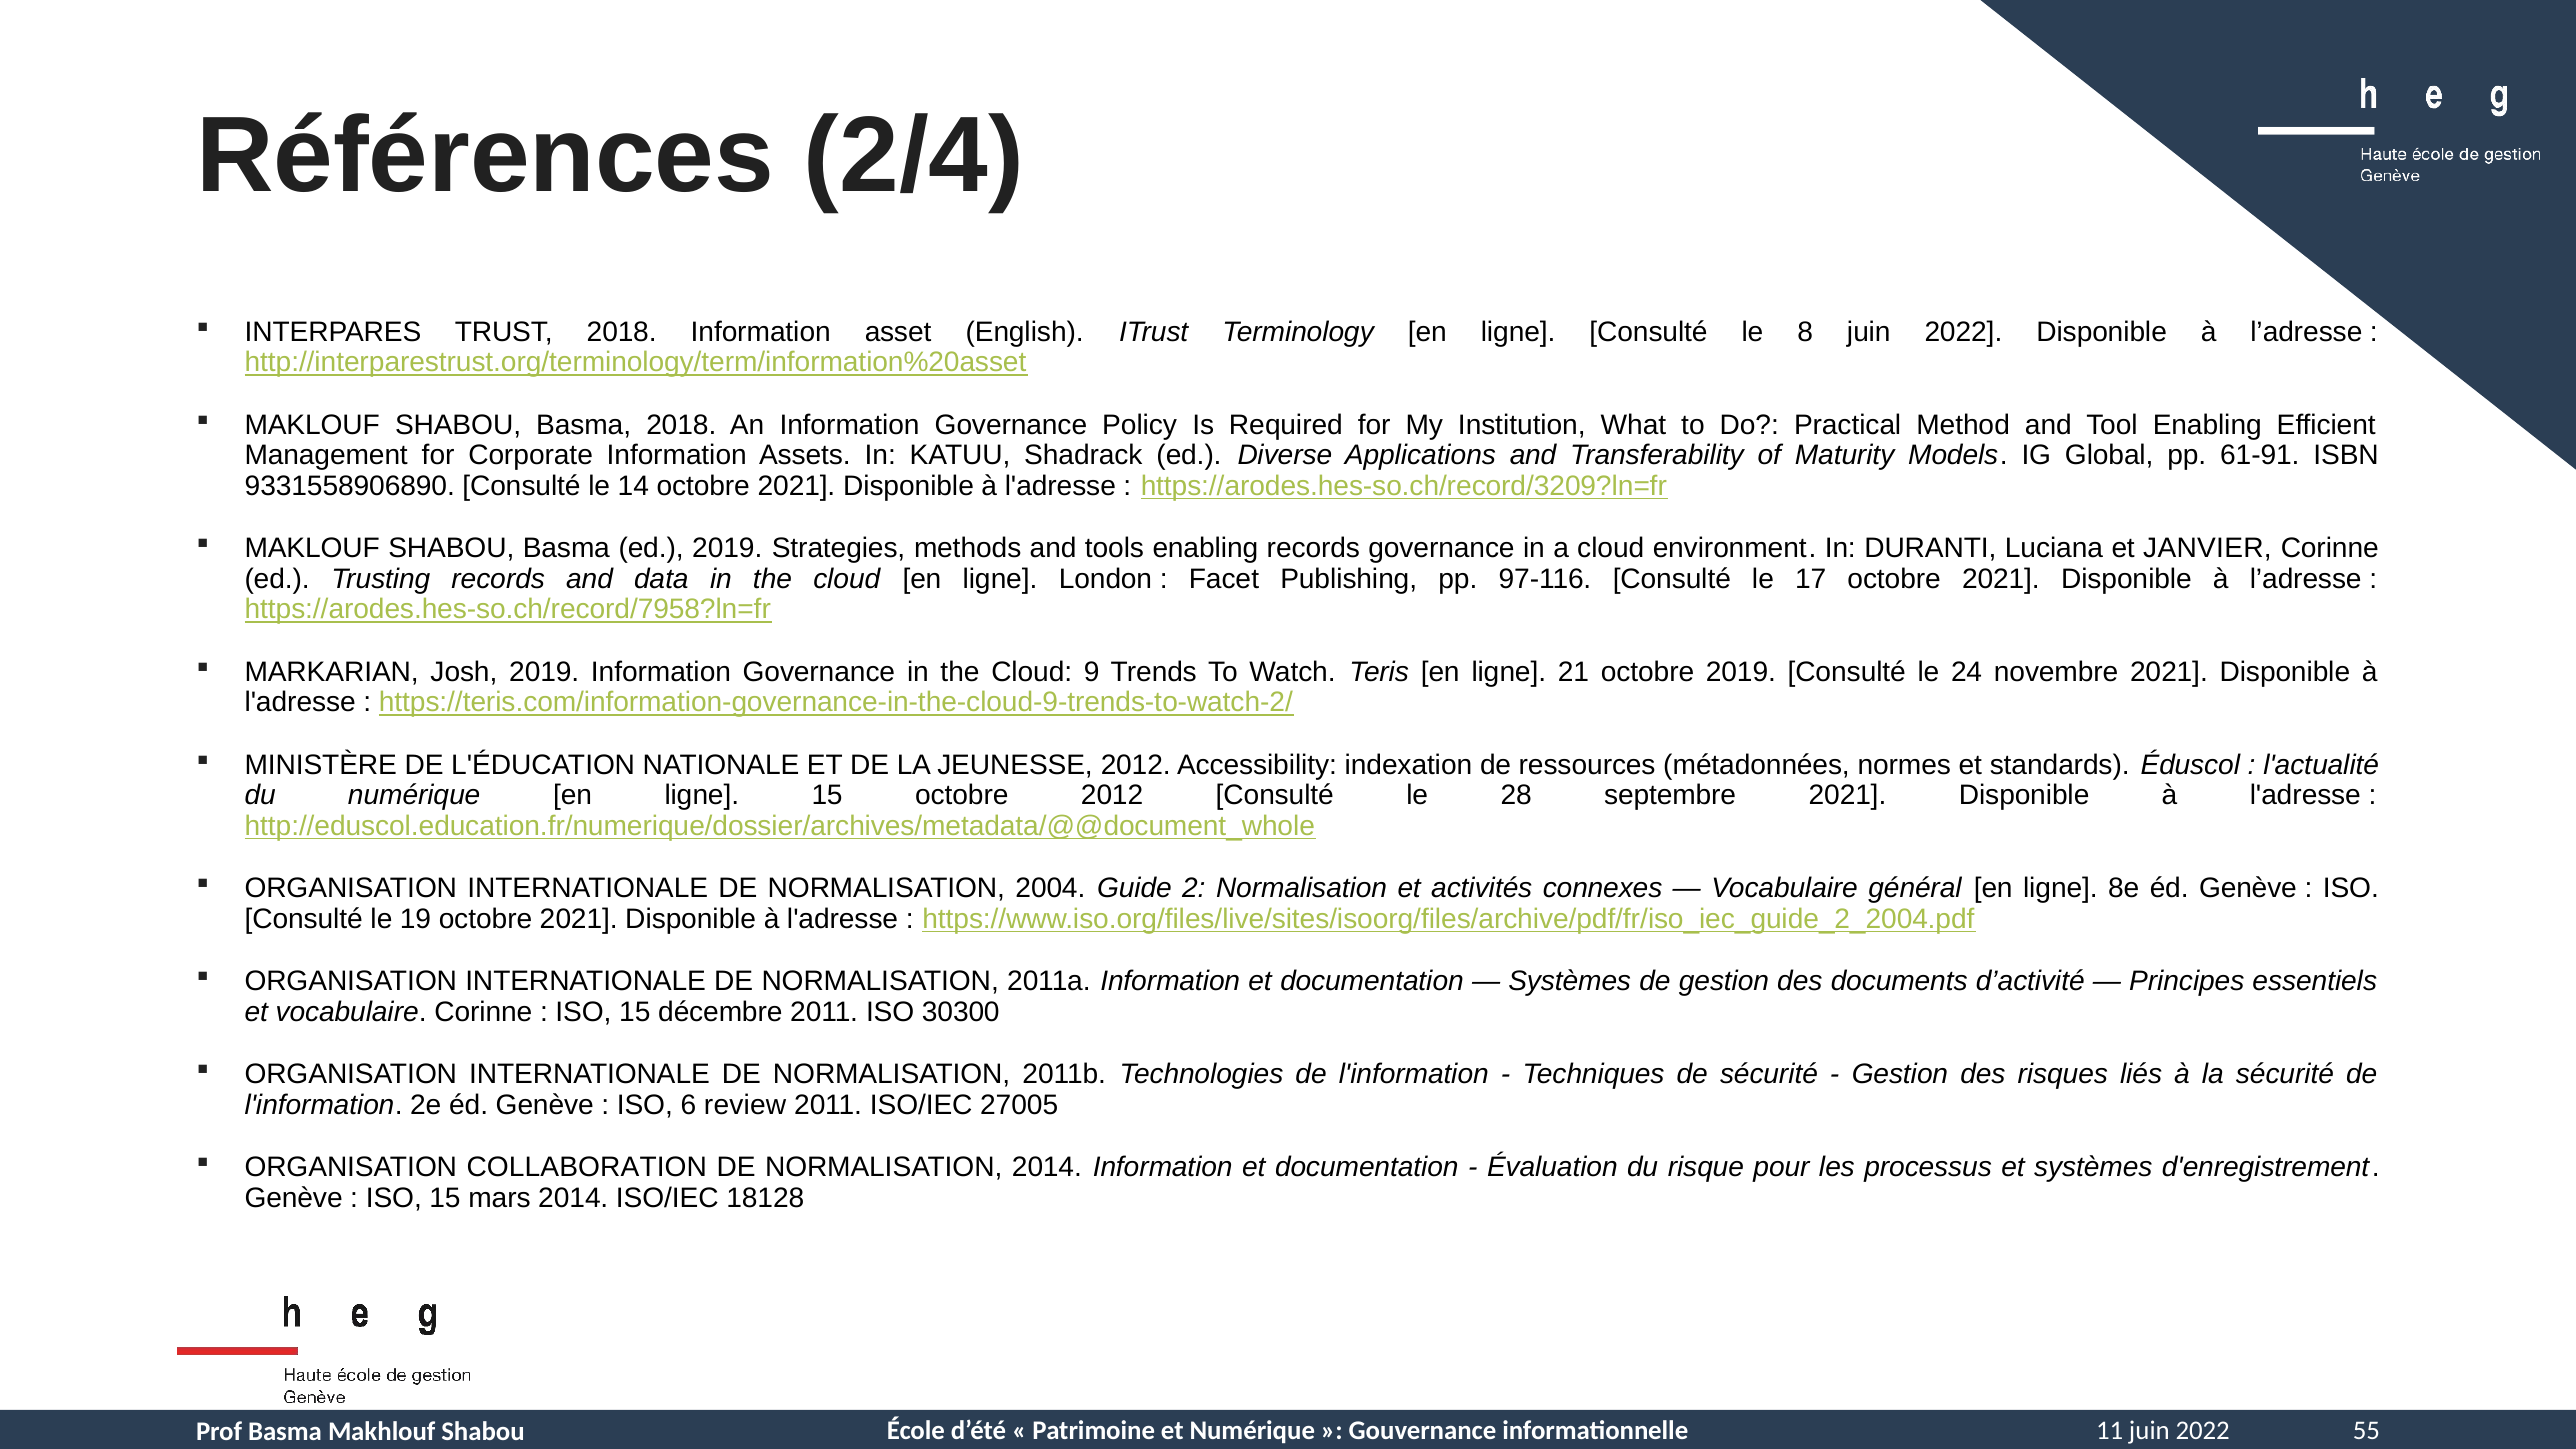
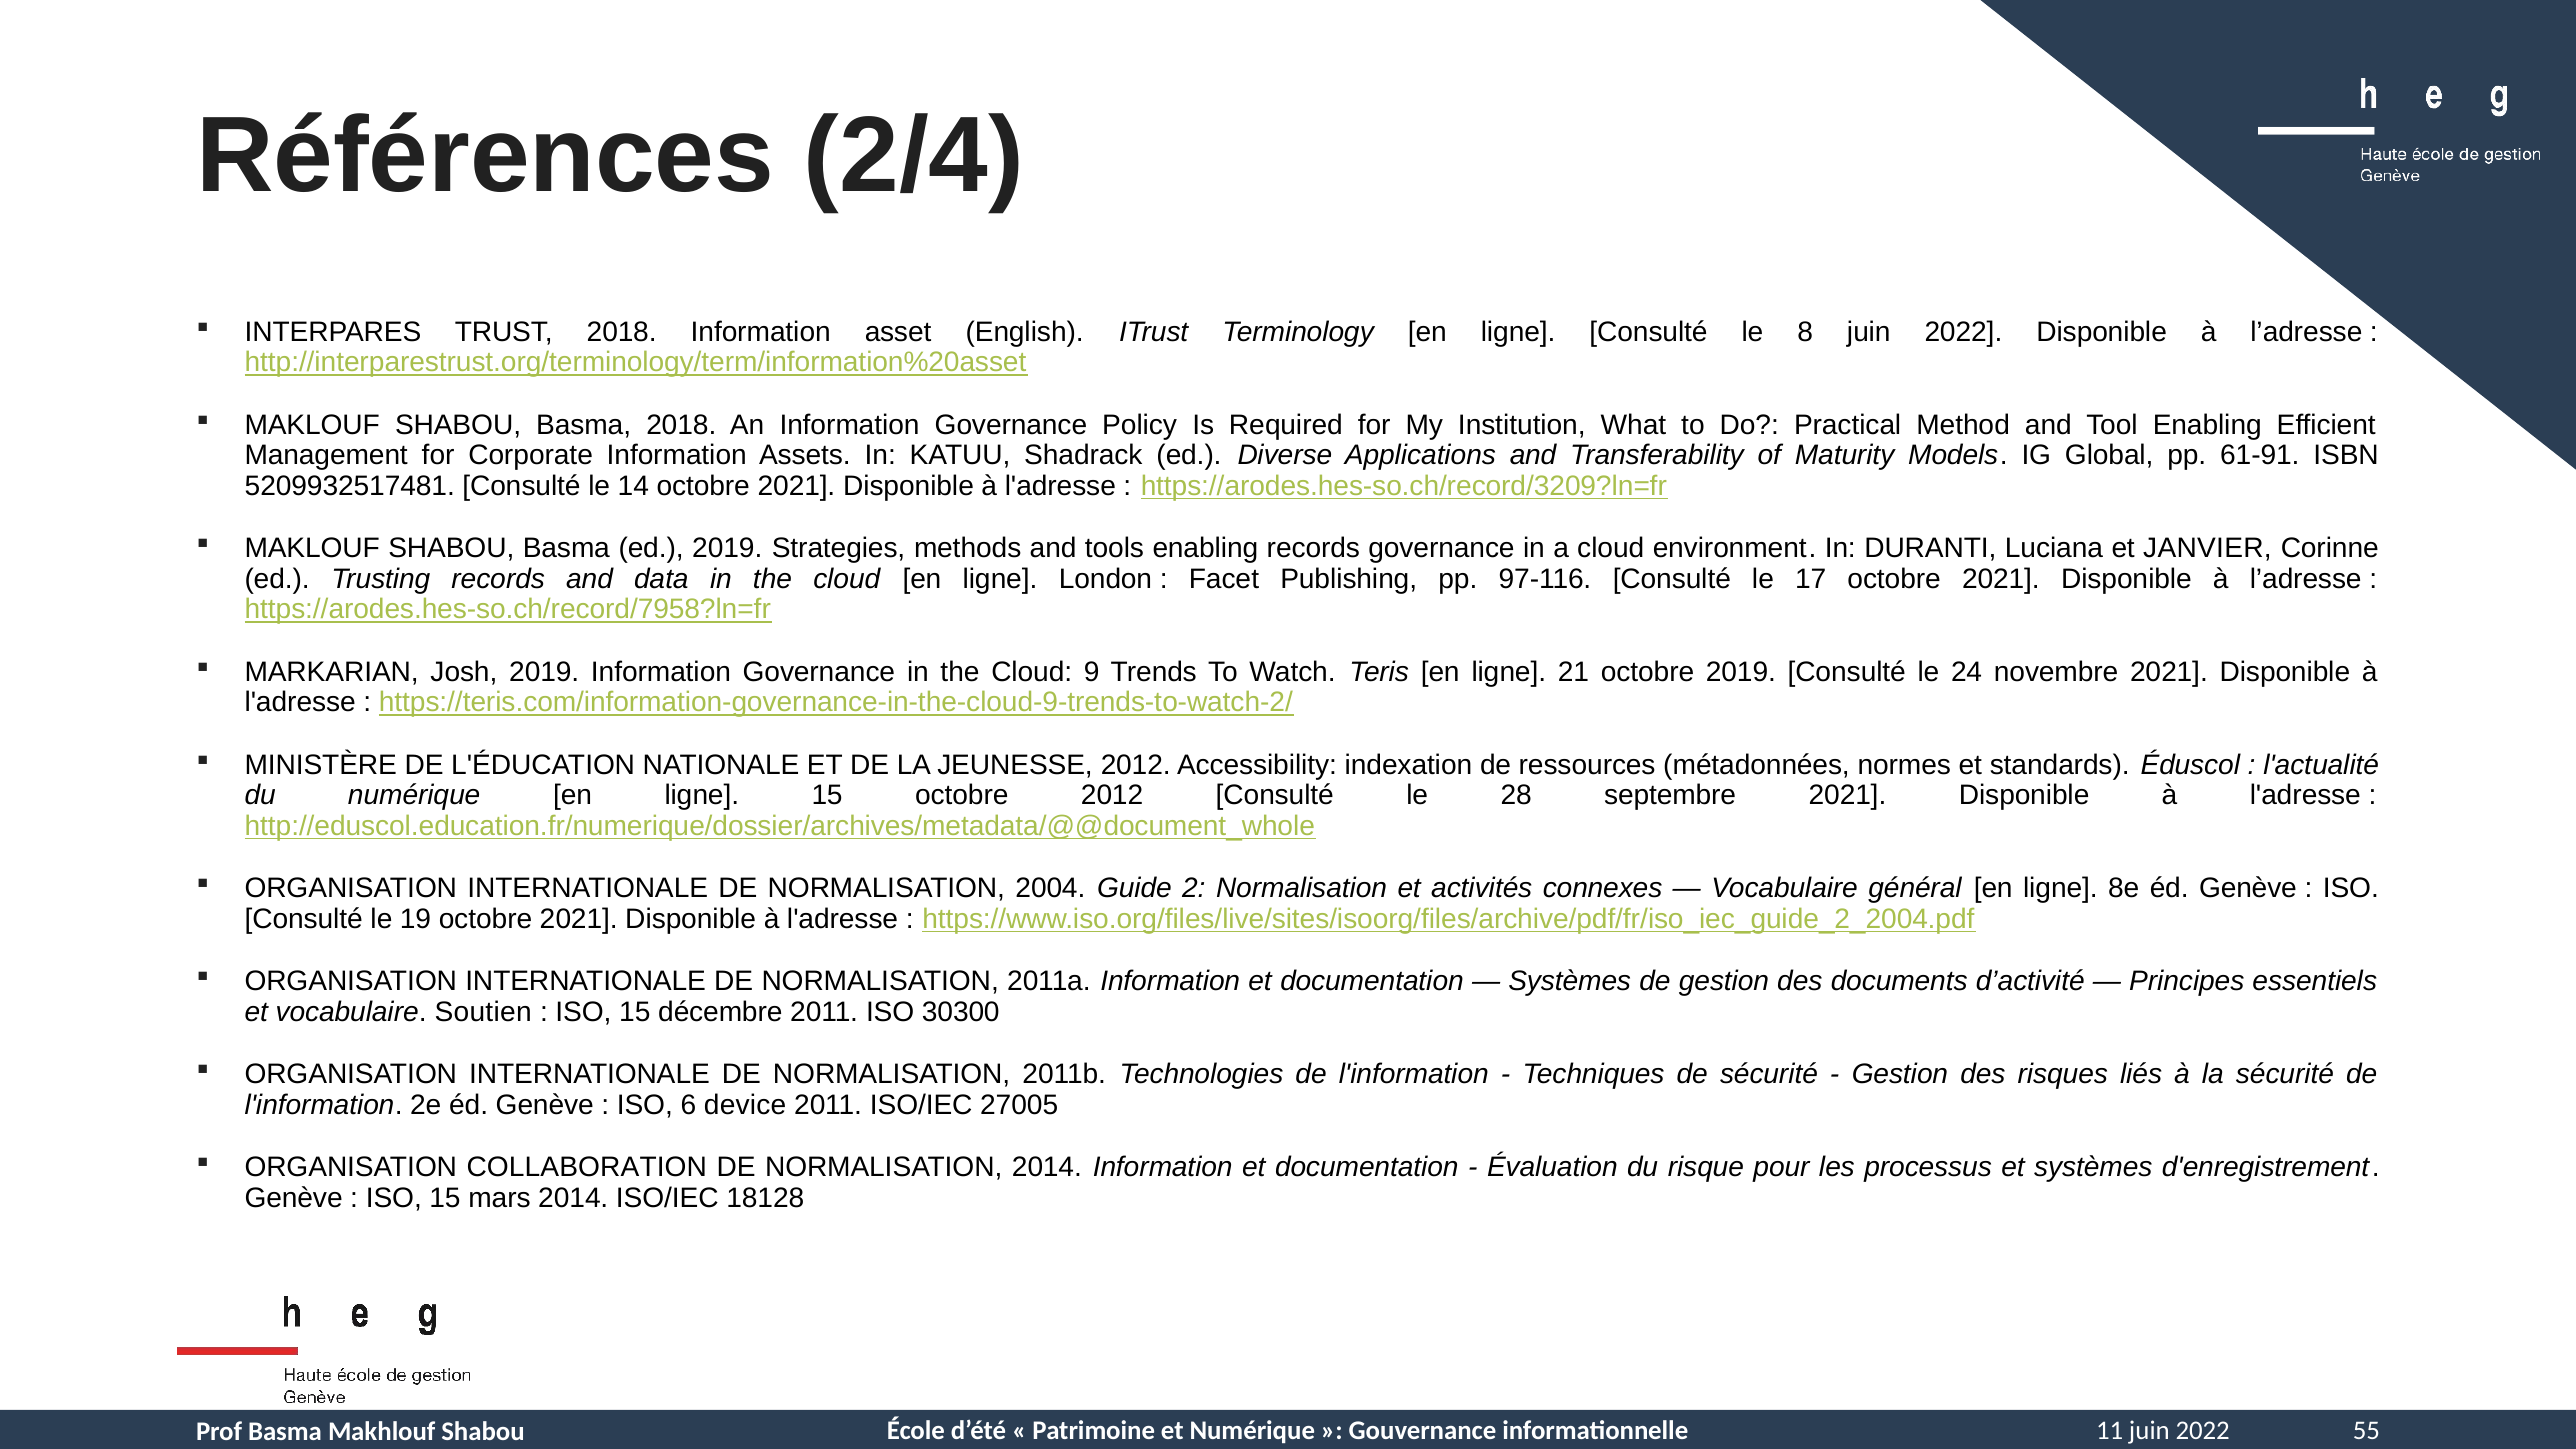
9331558906890: 9331558906890 -> 5209932517481
vocabulaire Corinne: Corinne -> Soutien
review: review -> device
